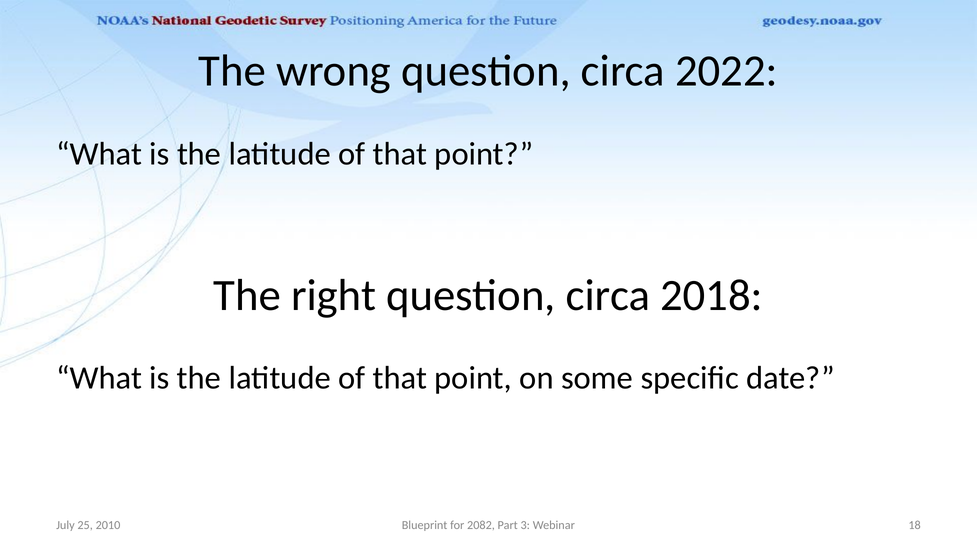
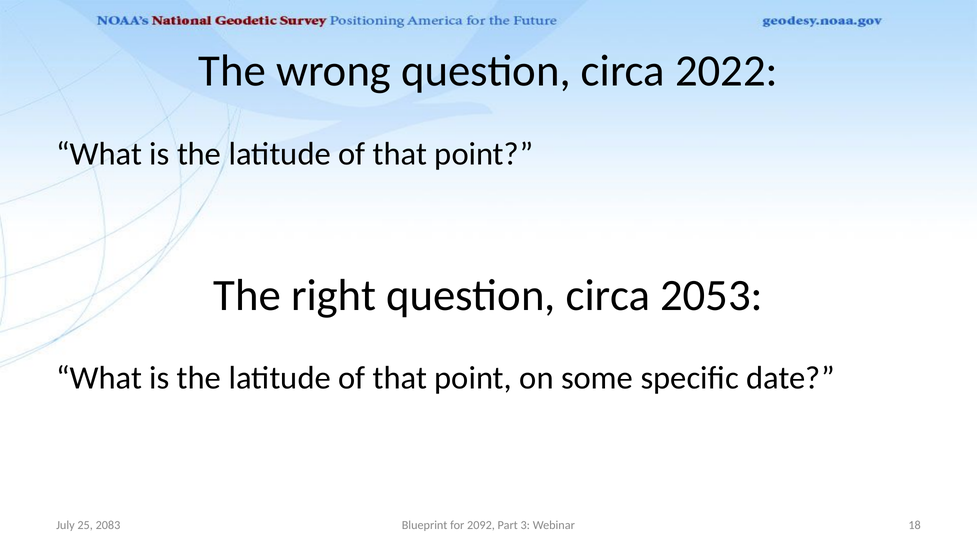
2018: 2018 -> 2053
2010: 2010 -> 2083
2082: 2082 -> 2092
